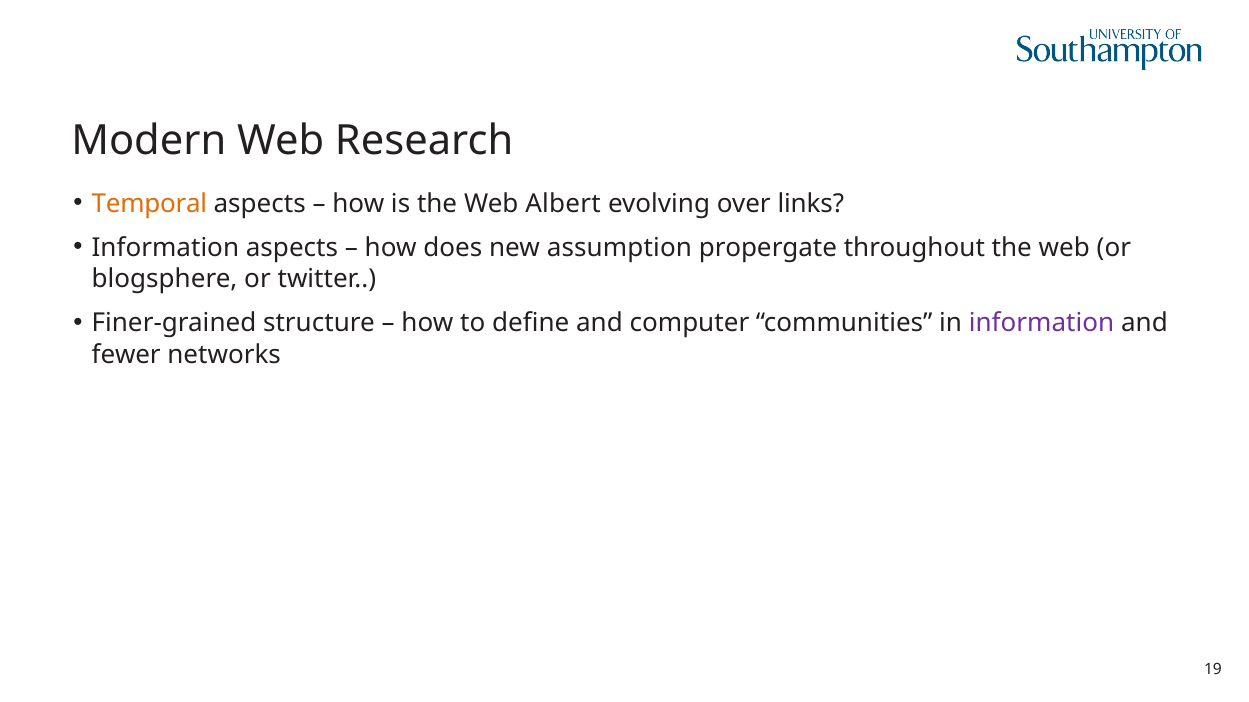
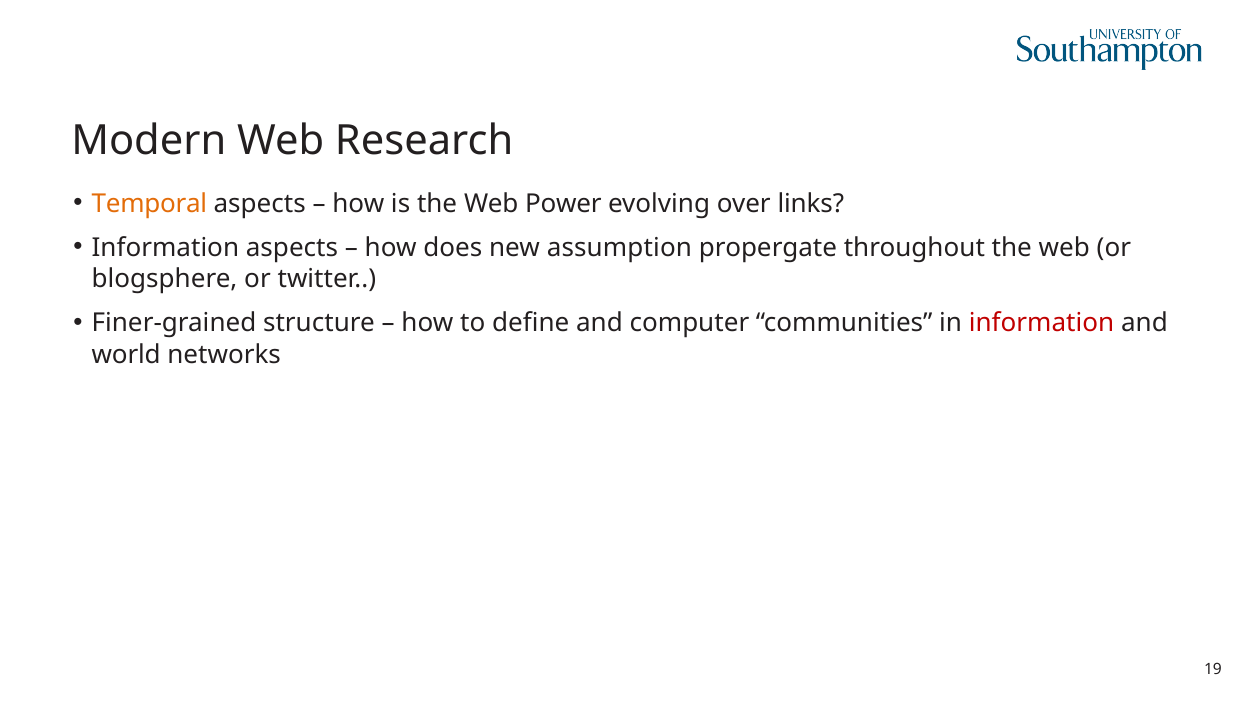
Albert: Albert -> Power
information at (1042, 324) colour: purple -> red
fewer: fewer -> world
